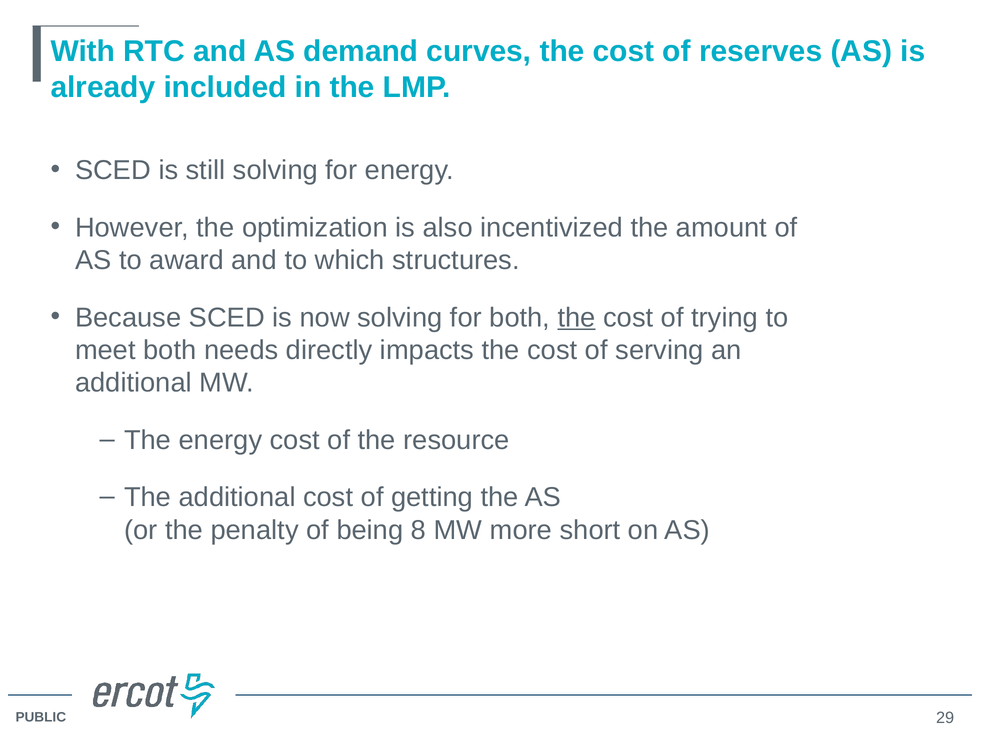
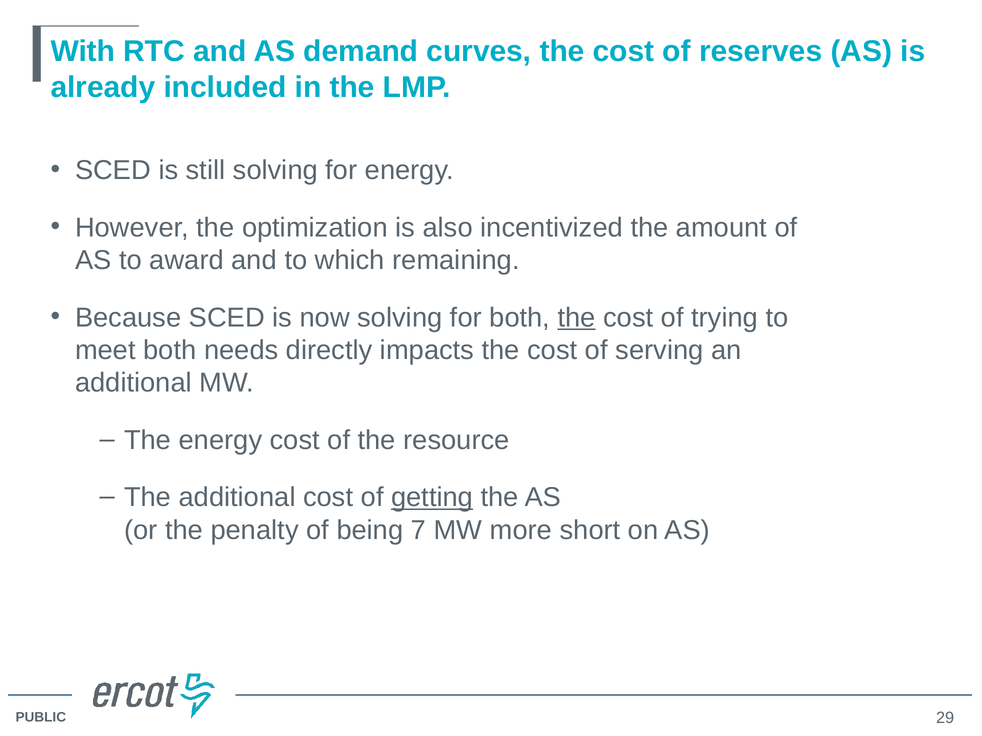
structures: structures -> remaining
getting underline: none -> present
8: 8 -> 7
